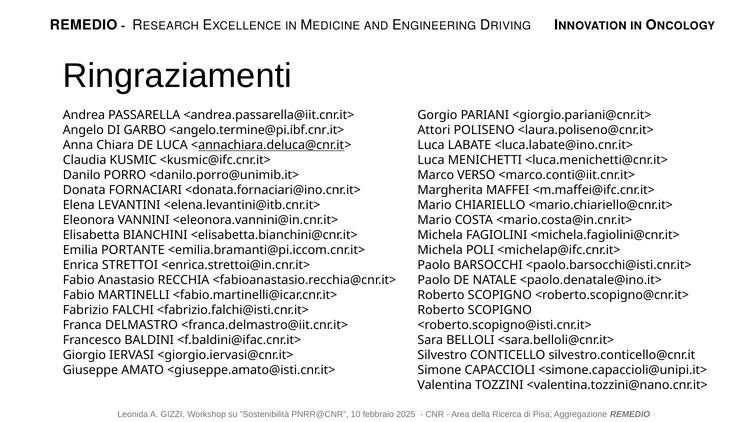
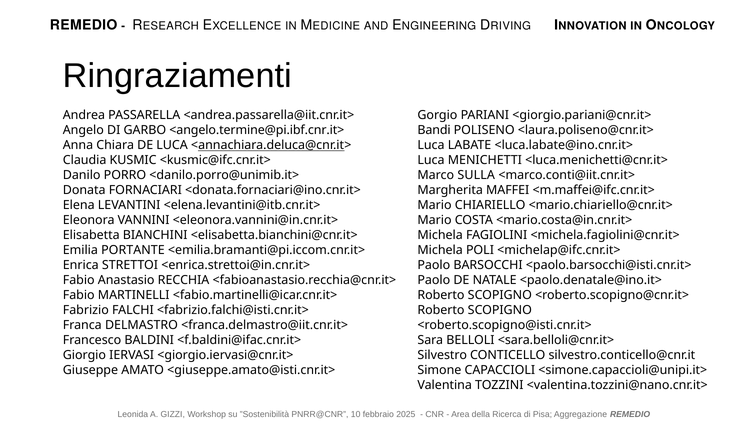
Attori: Attori -> Bandi
VERSO: VERSO -> SULLA
